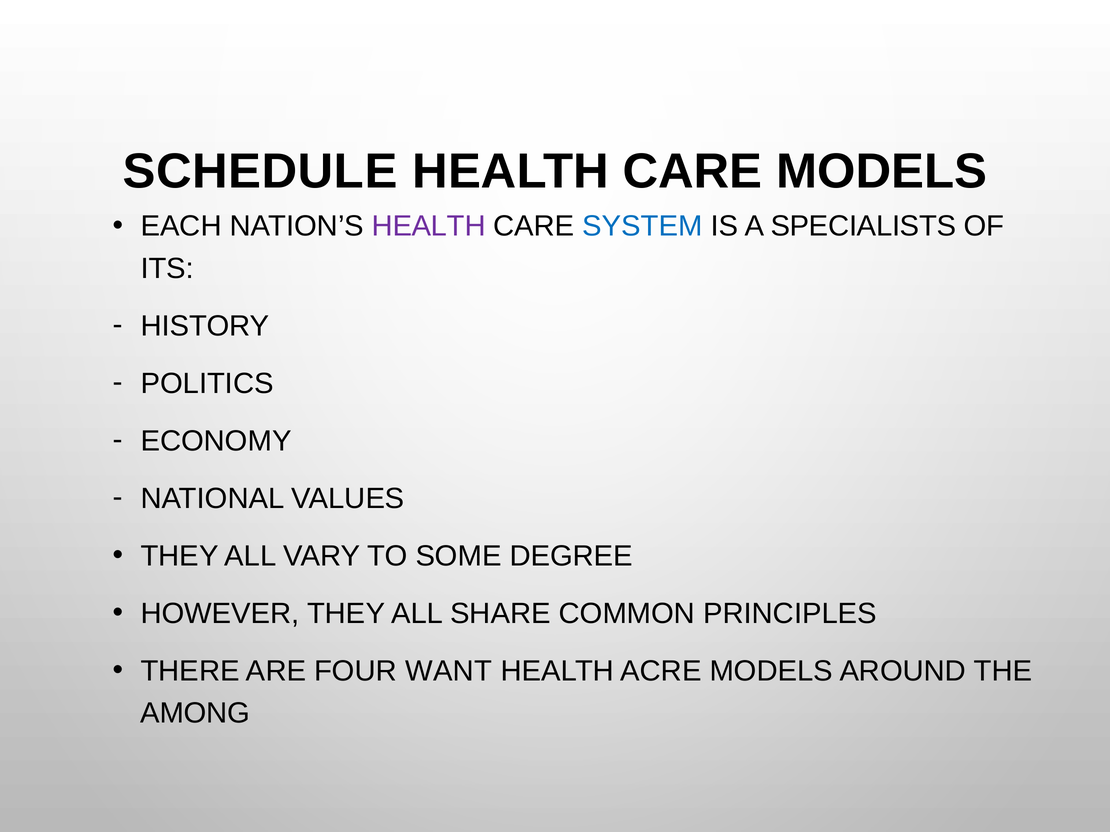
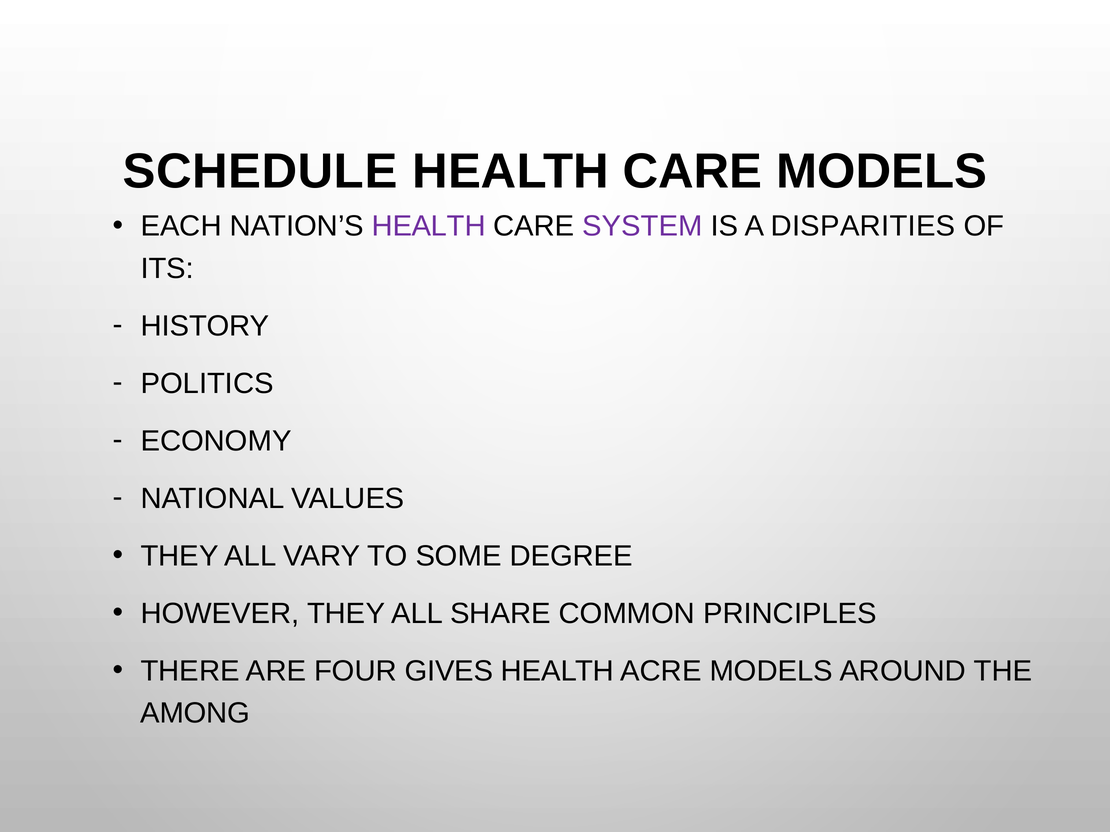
SYSTEM colour: blue -> purple
SPECIALISTS: SPECIALISTS -> DISPARITIES
WANT: WANT -> GIVES
